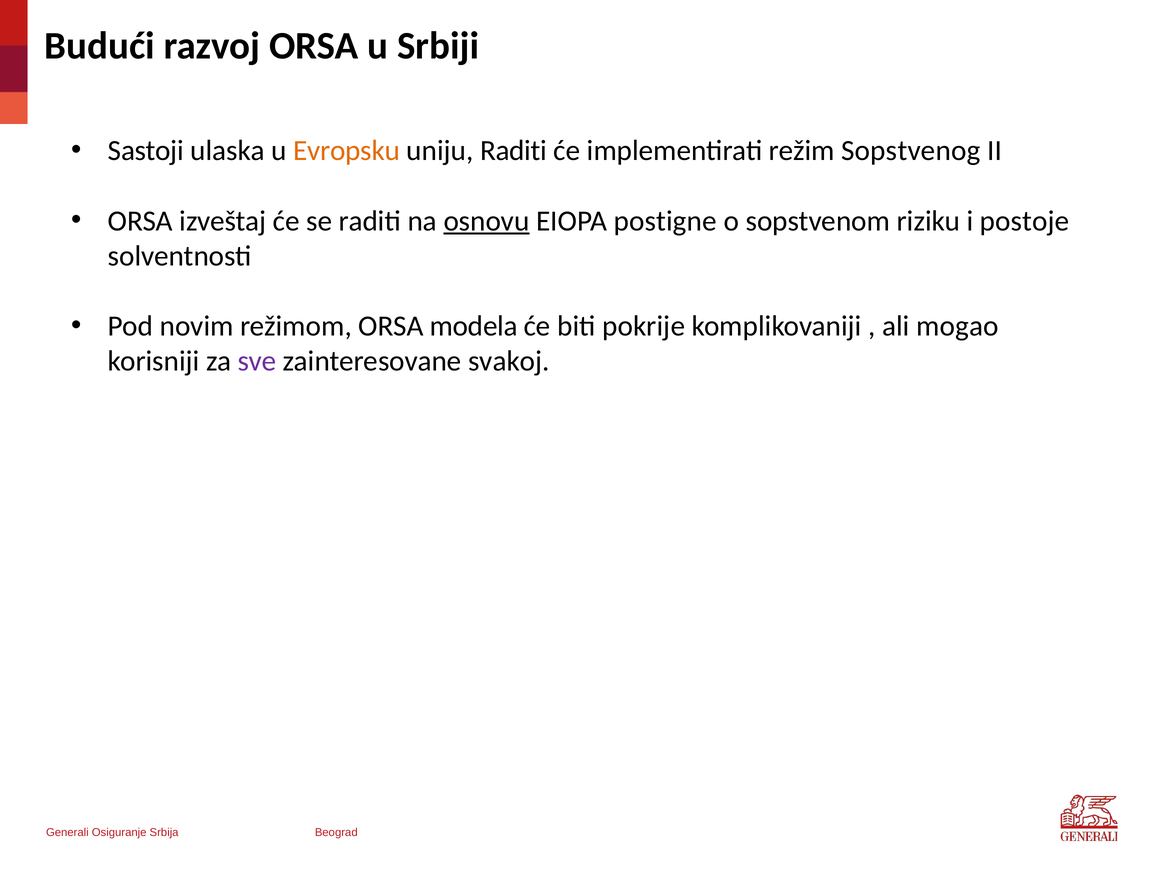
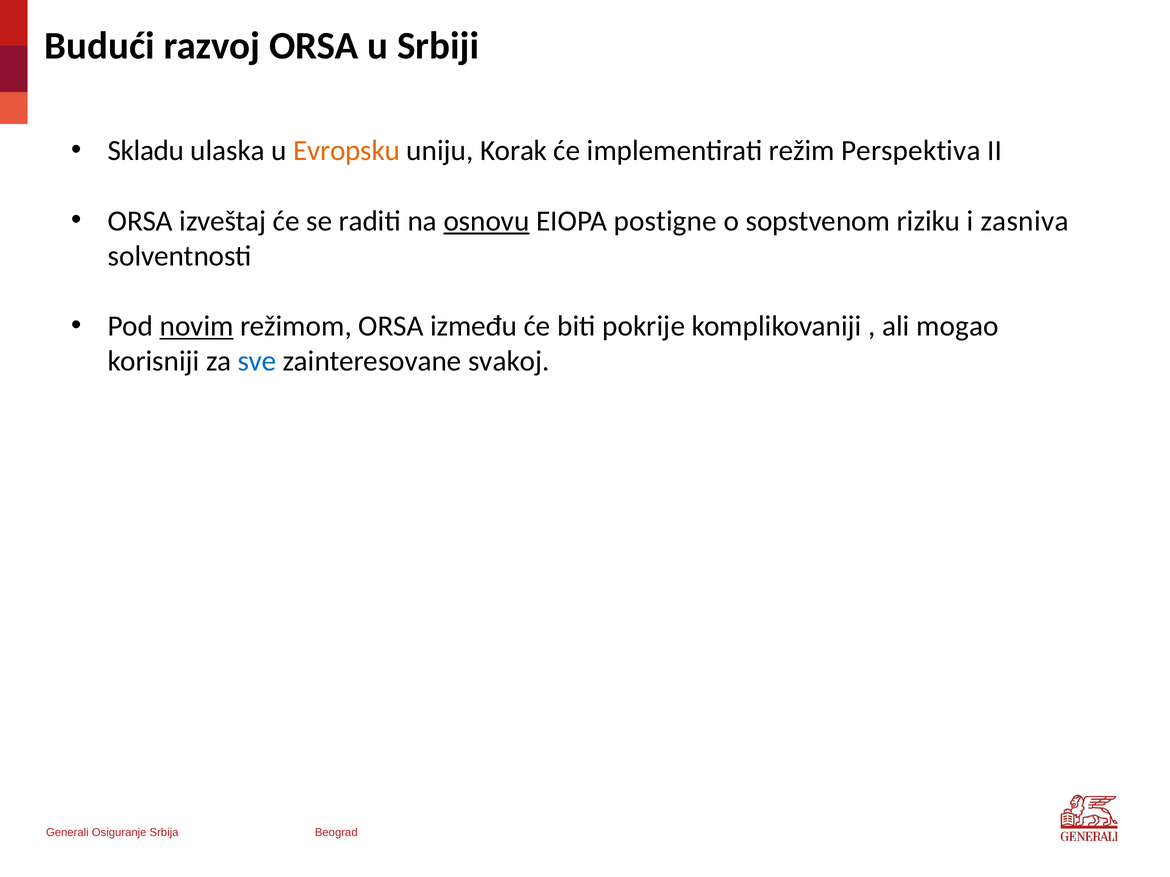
Sastoji: Sastoji -> Skladu
uniju Raditi: Raditi -> Korak
Sopstvenog: Sopstvenog -> Perspektiva
postoje: postoje -> zasniva
novim underline: none -> present
modela: modela -> između
sve colour: purple -> blue
